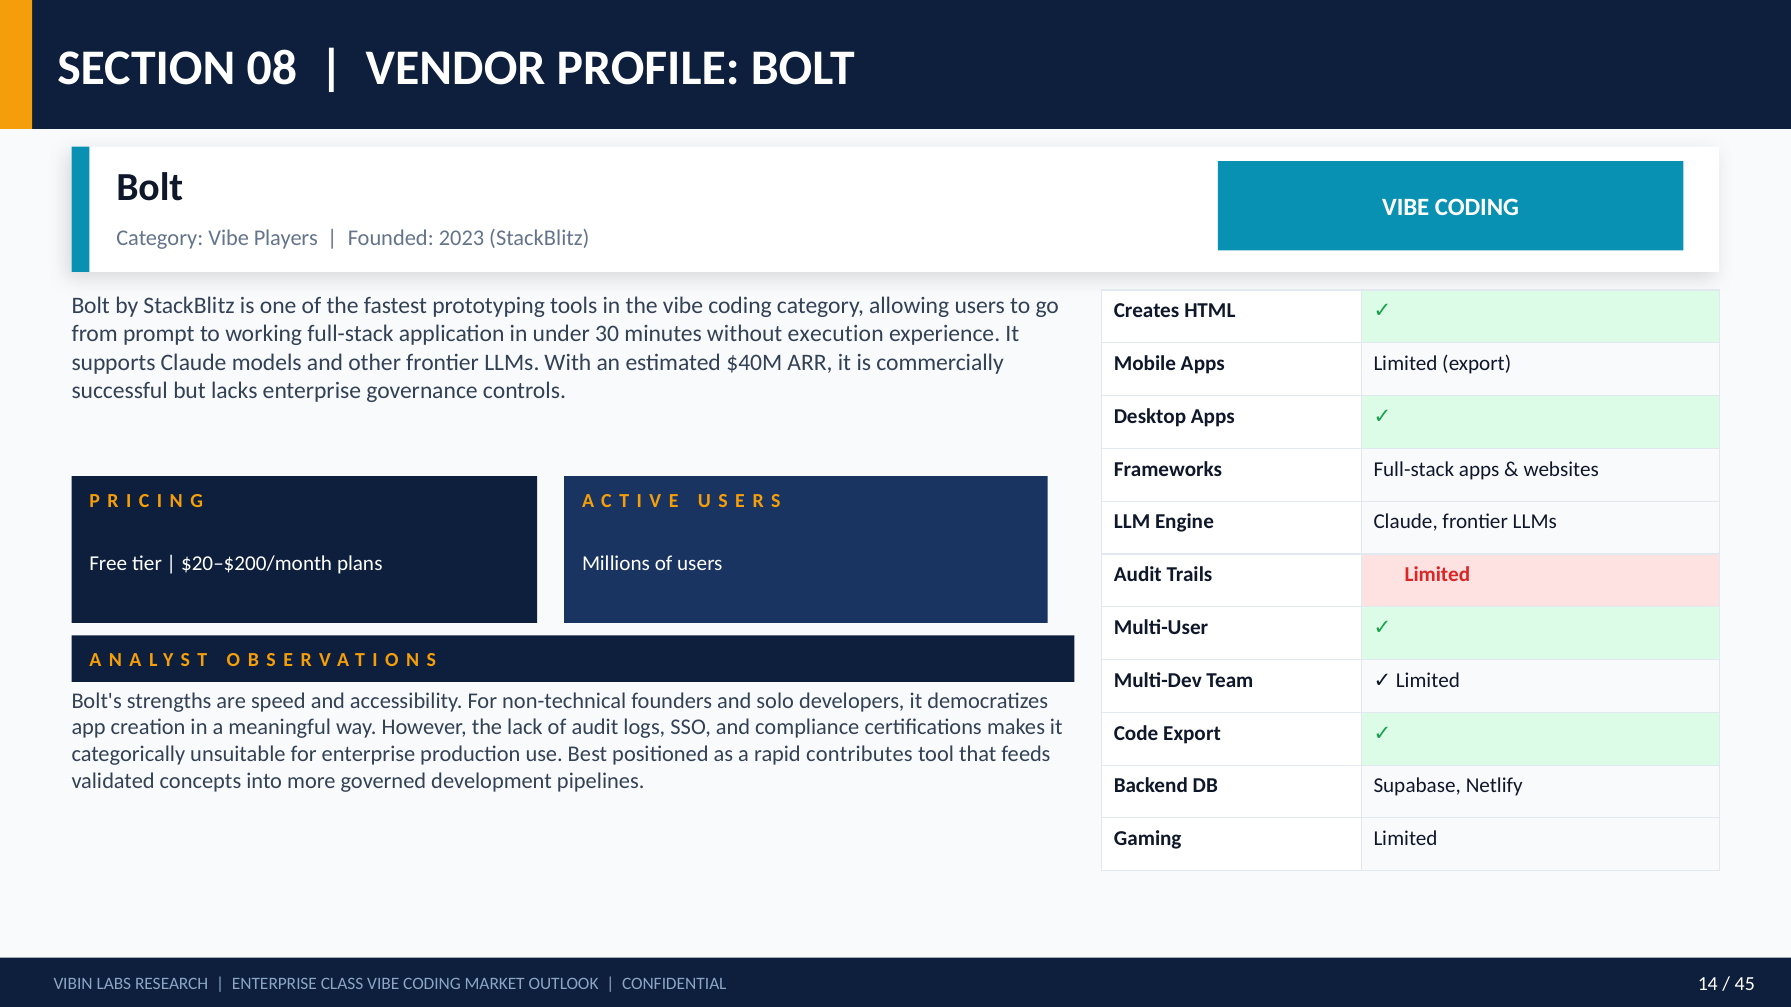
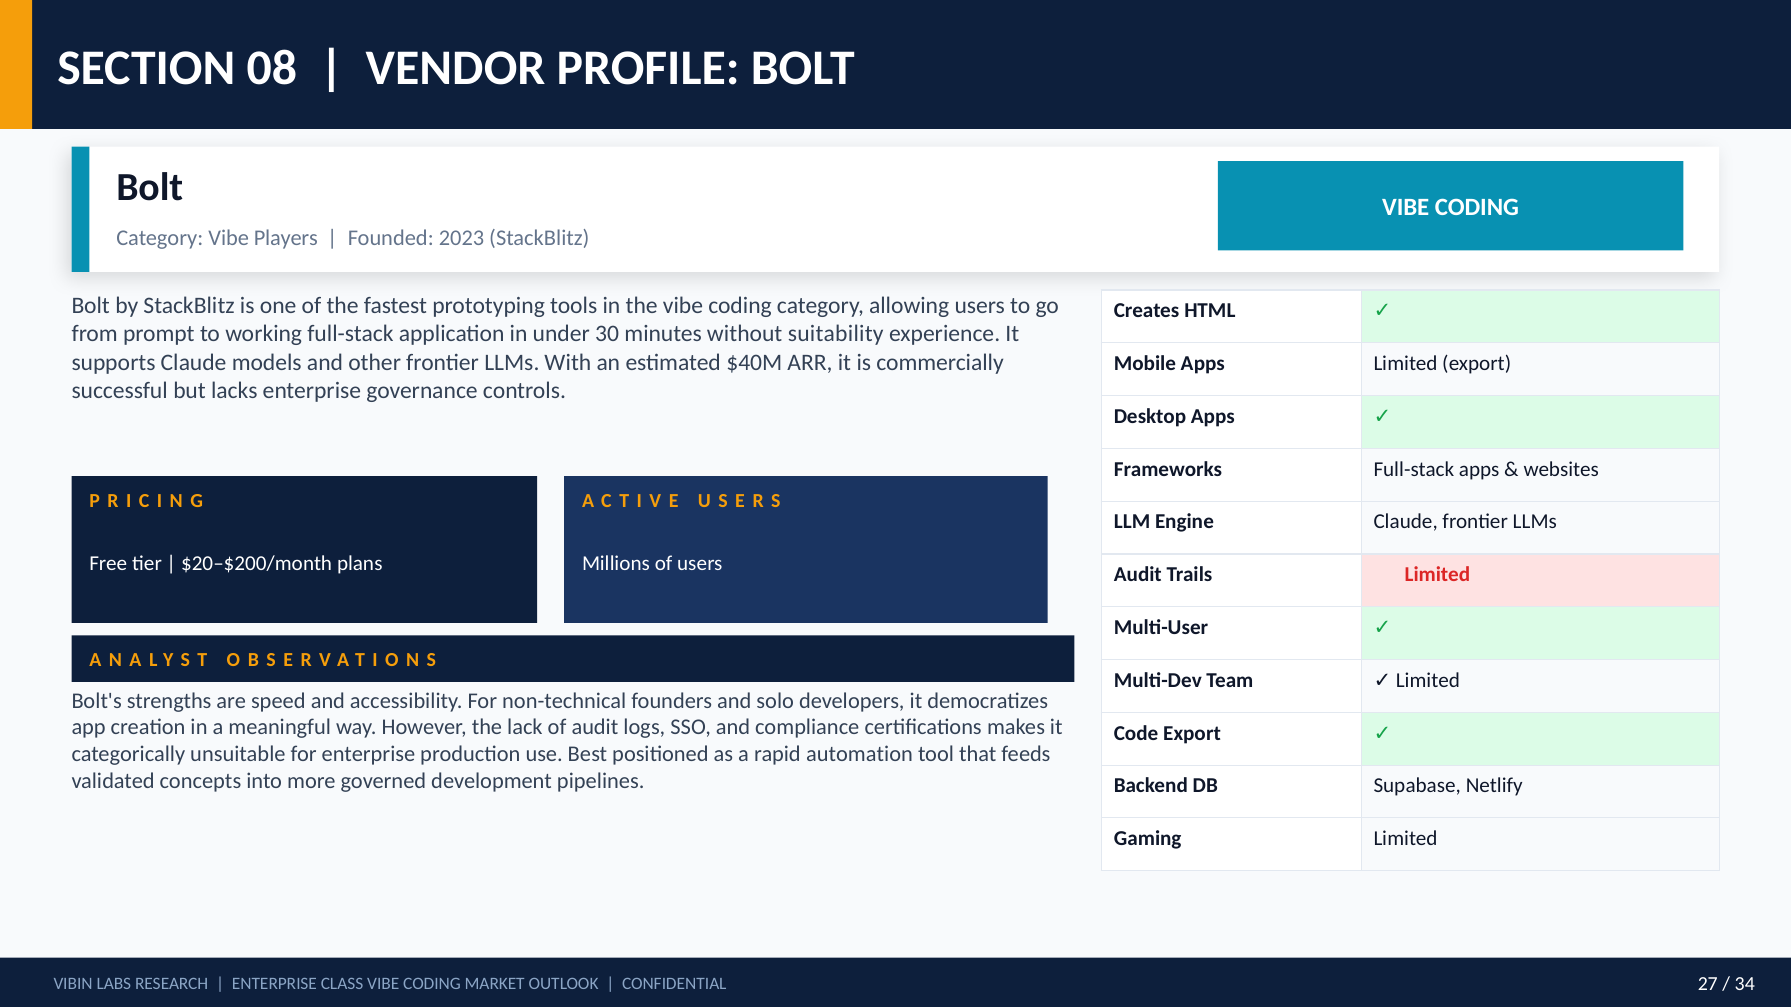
execution: execution -> suitability
contributes: contributes -> automation
14: 14 -> 27
45: 45 -> 34
